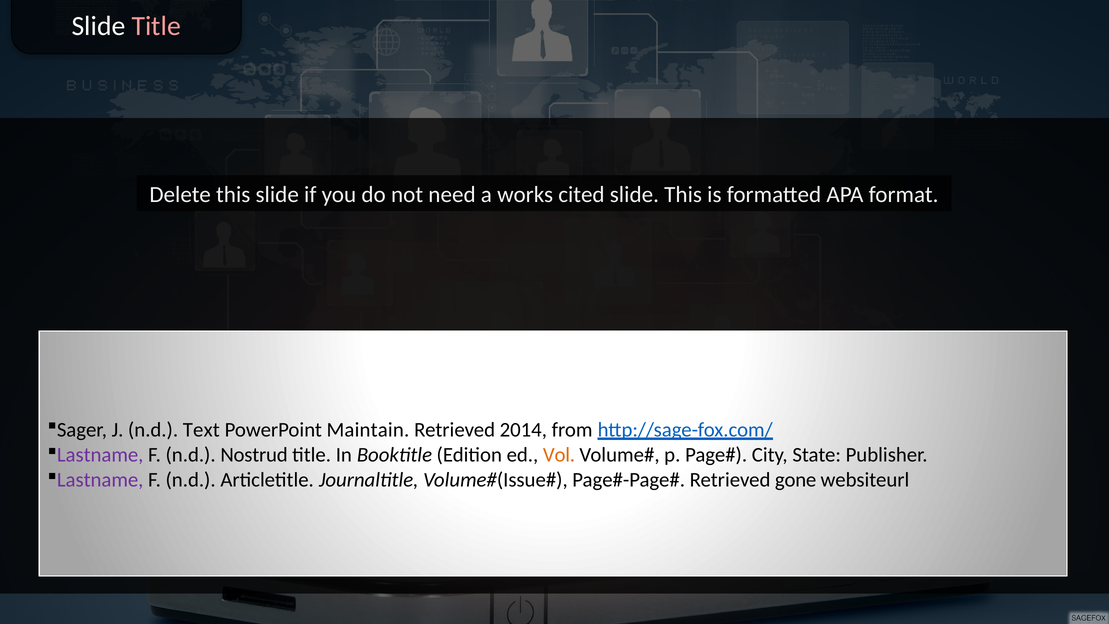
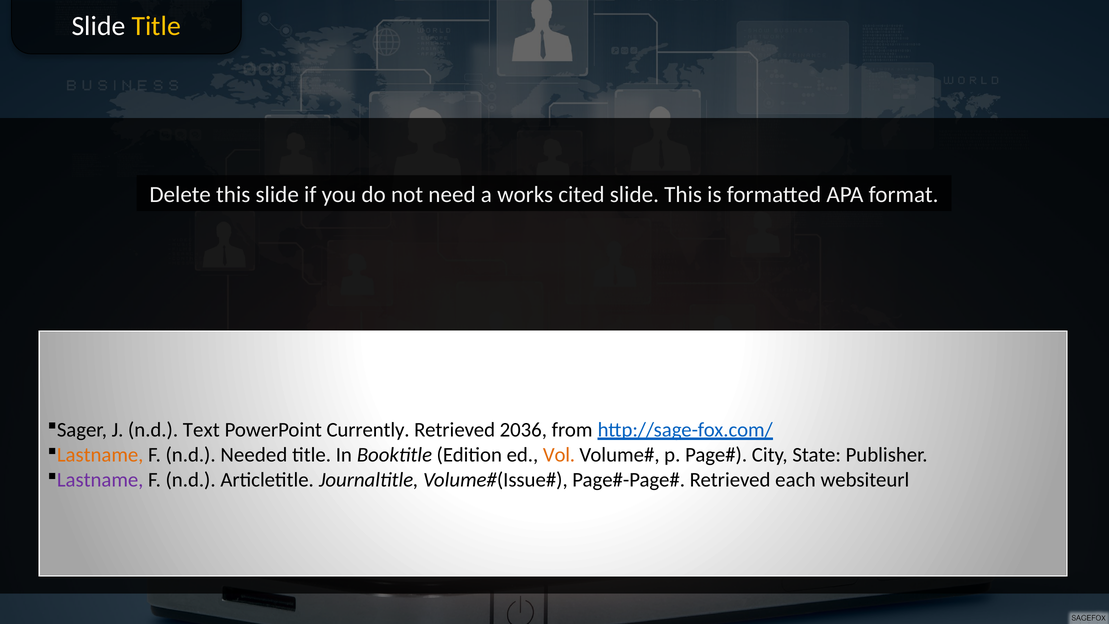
Title at (156, 26) colour: pink -> yellow
Maintain: Maintain -> Currently
2014: 2014 -> 2036
Lastname at (100, 455) colour: purple -> orange
Nostrud: Nostrud -> Needed
gone: gone -> each
